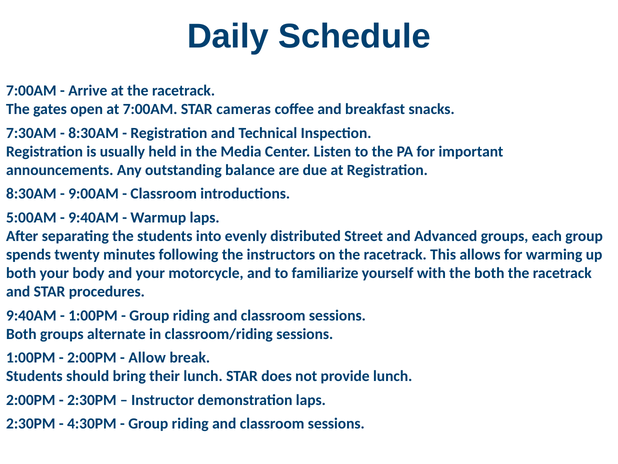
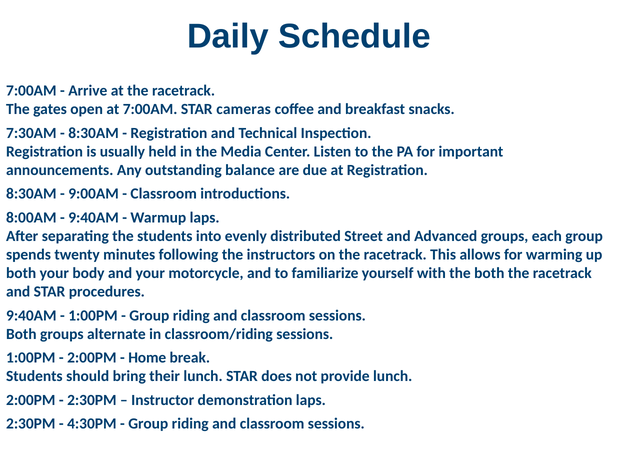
5:00AM: 5:00AM -> 8:00AM
Allow: Allow -> Home
